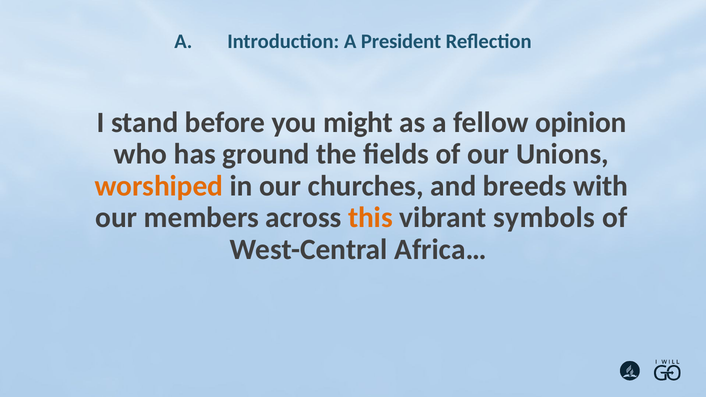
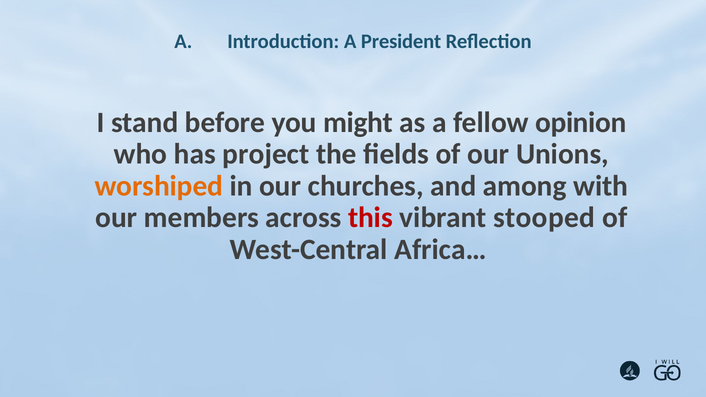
ground: ground -> project
breeds: breeds -> among
this colour: orange -> red
symbols: symbols -> stooped
